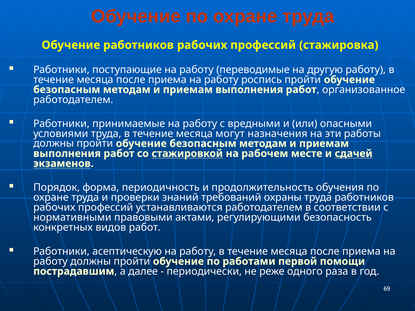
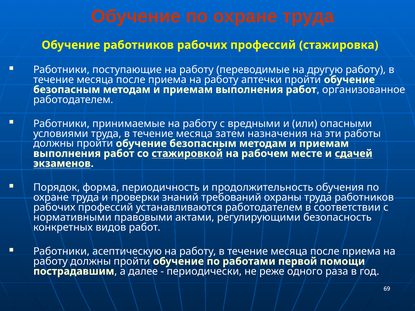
роспись: роспись -> аптечки
могут: могут -> затем
